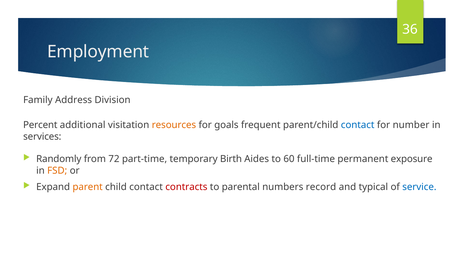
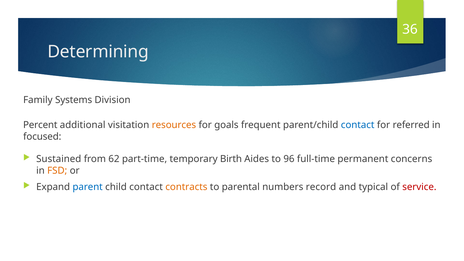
Employment: Employment -> Determining
Address: Address -> Systems
number: number -> referred
services: services -> focused
Randomly: Randomly -> Sustained
72: 72 -> 62
60: 60 -> 96
exposure: exposure -> concerns
parent colour: orange -> blue
contracts colour: red -> orange
service colour: blue -> red
